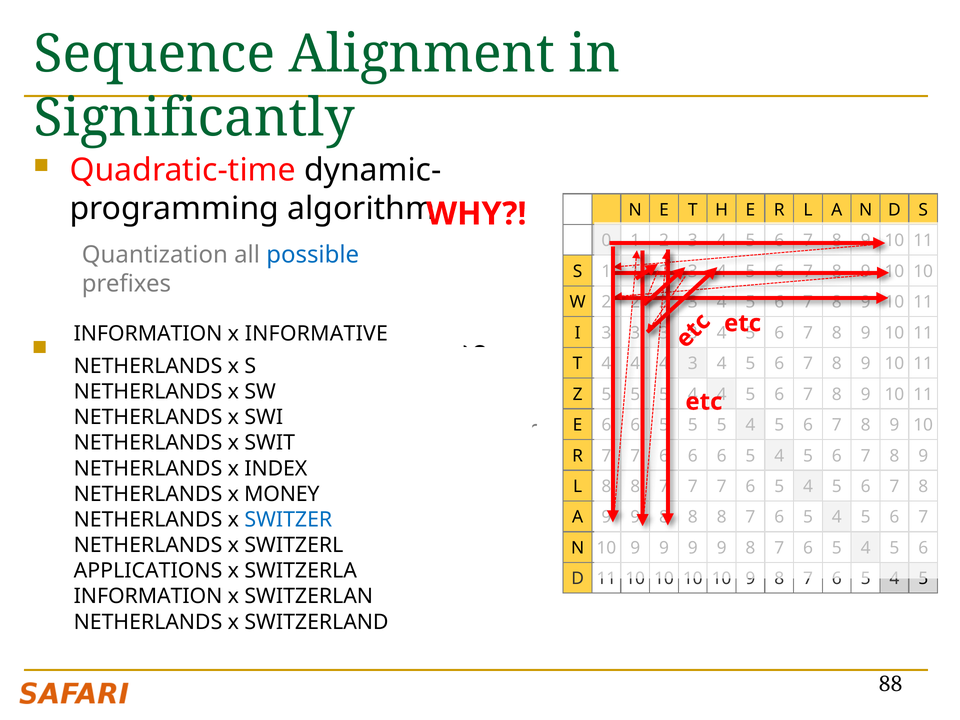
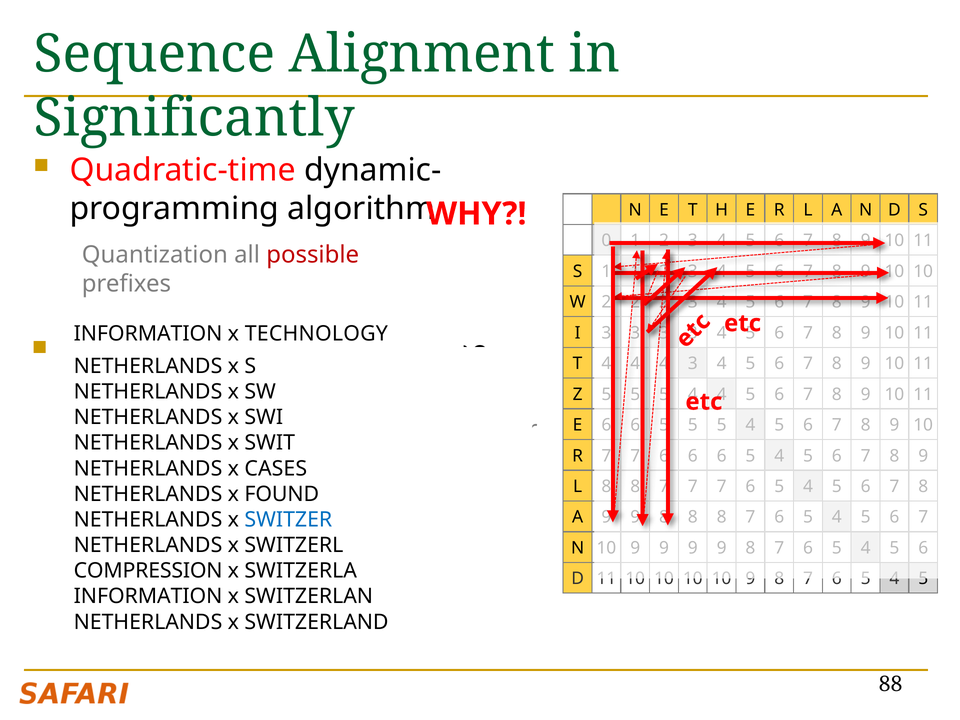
possible colour: blue -> red
INFORMATIVE: INFORMATIVE -> TECHNOLOGY
INDEX: INDEX -> CASES
MONEY: MONEY -> FOUND
APPLICATIONS: APPLICATIONS -> COMPRESSION
